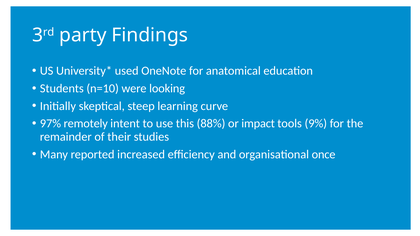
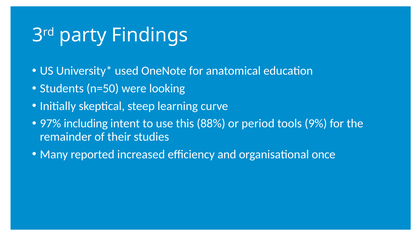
n=10: n=10 -> n=50
remotely: remotely -> including
impact: impact -> period
